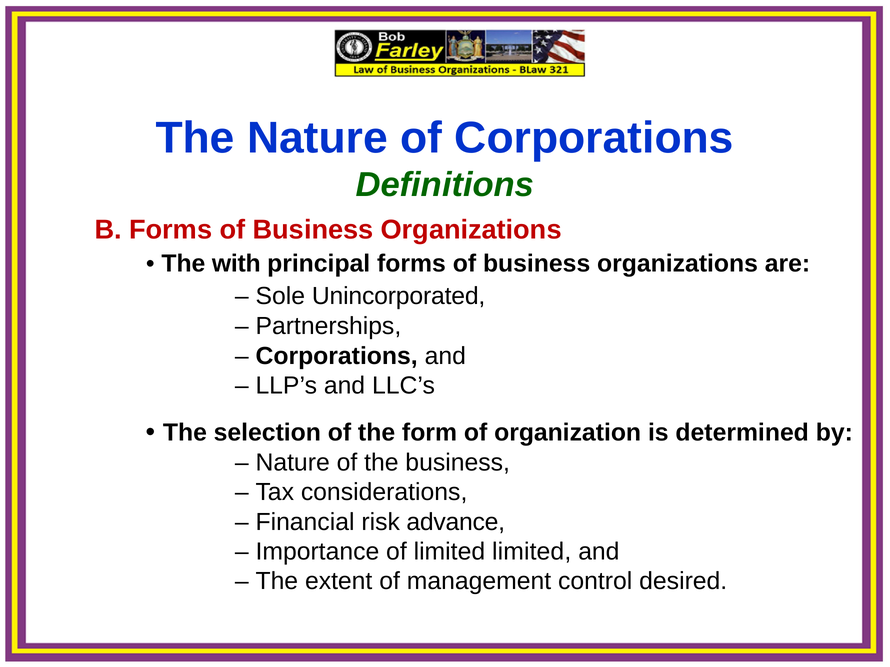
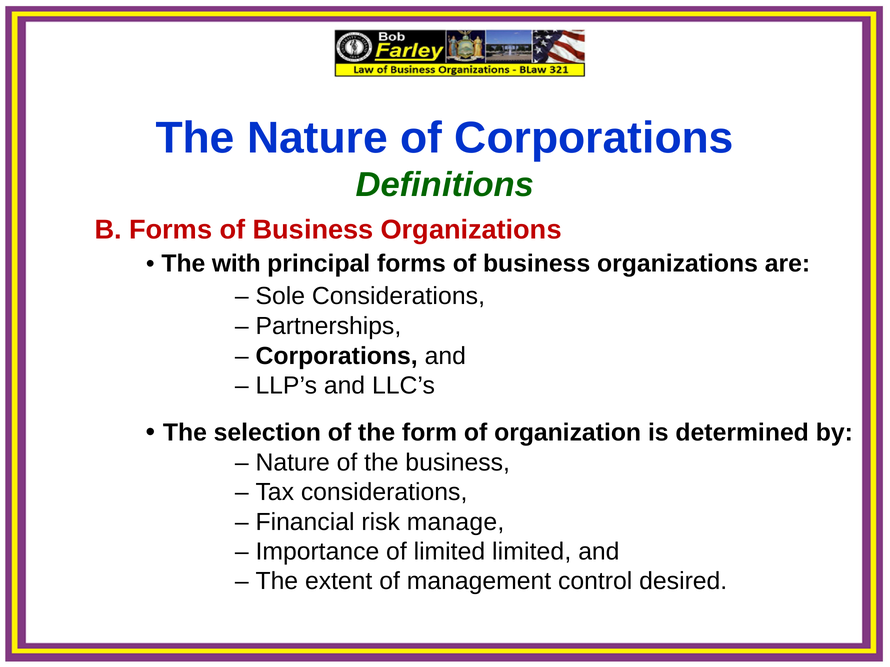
Sole Unincorporated: Unincorporated -> Considerations
advance: advance -> manage
